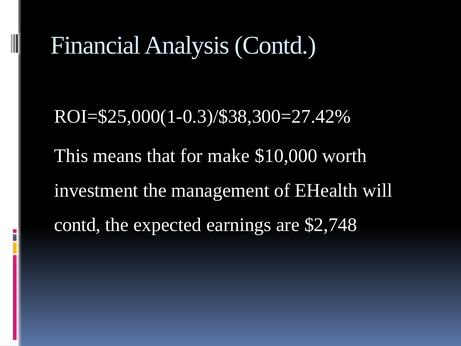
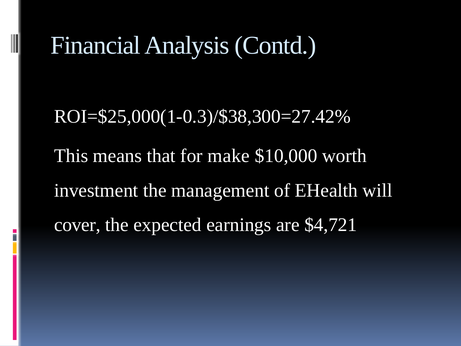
contd at (77, 225): contd -> cover
$2,748: $2,748 -> $4,721
